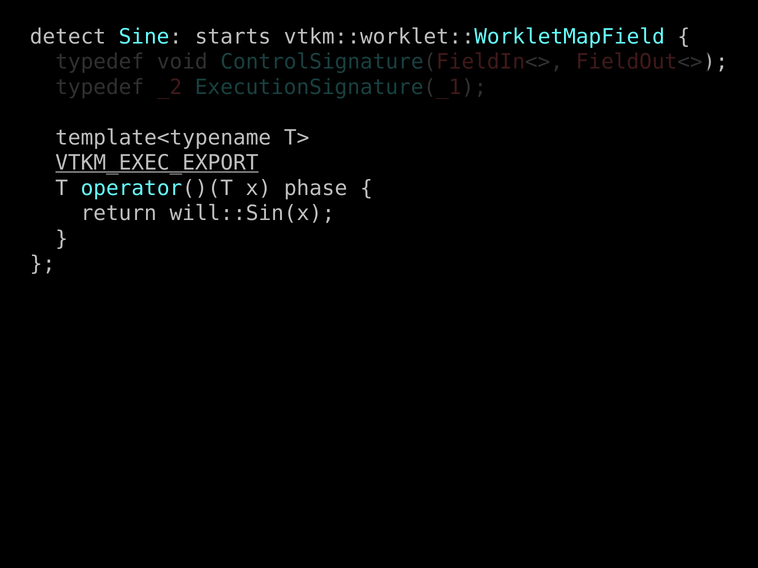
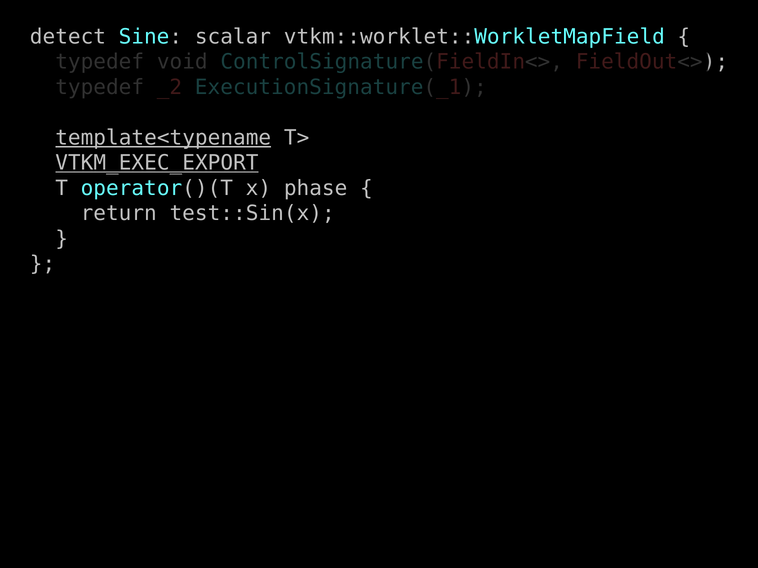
starts: starts -> scalar
template<typename underline: none -> present
will::Sin(x: will::Sin(x -> test::Sin(x
